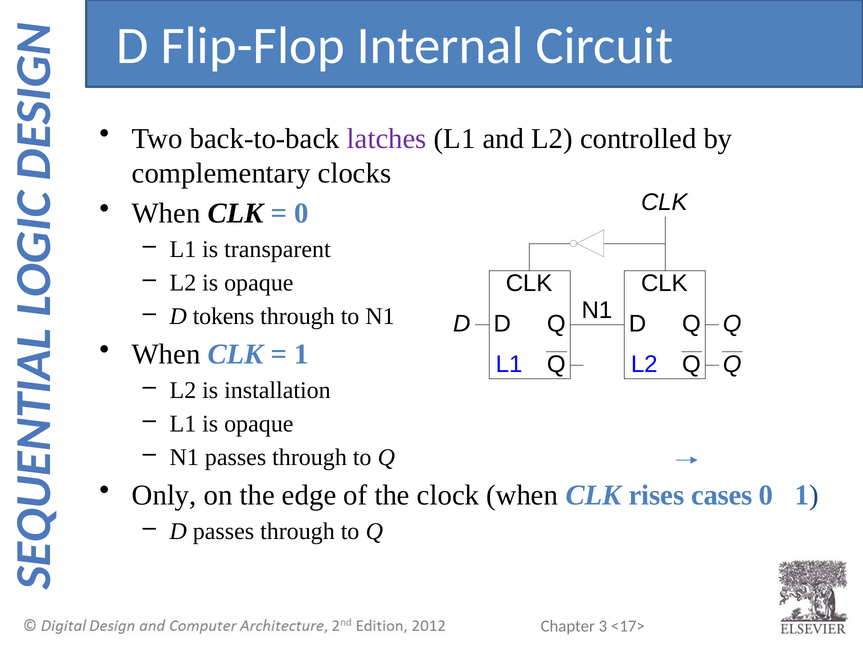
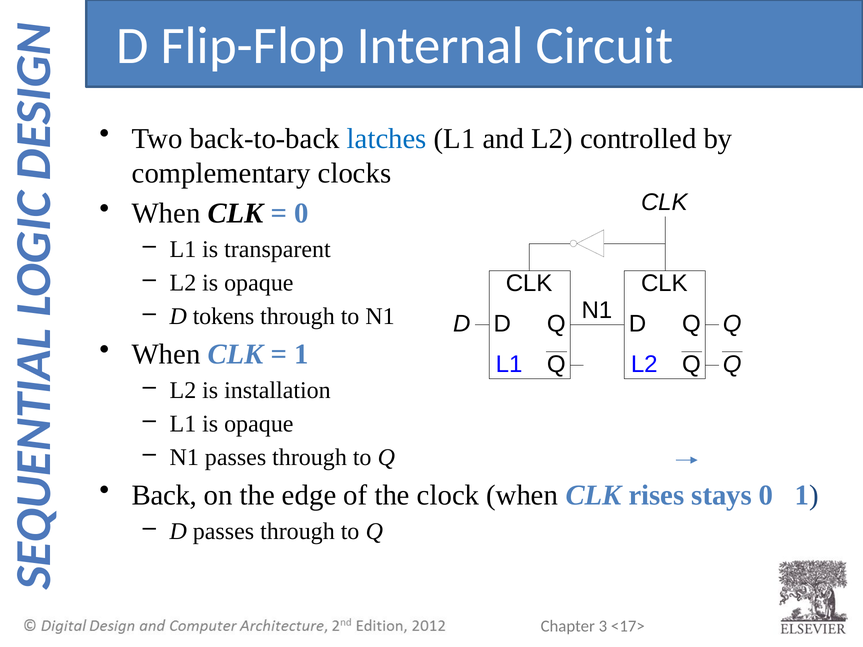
latches colour: purple -> blue
Only: Only -> Back
cases: cases -> stays
